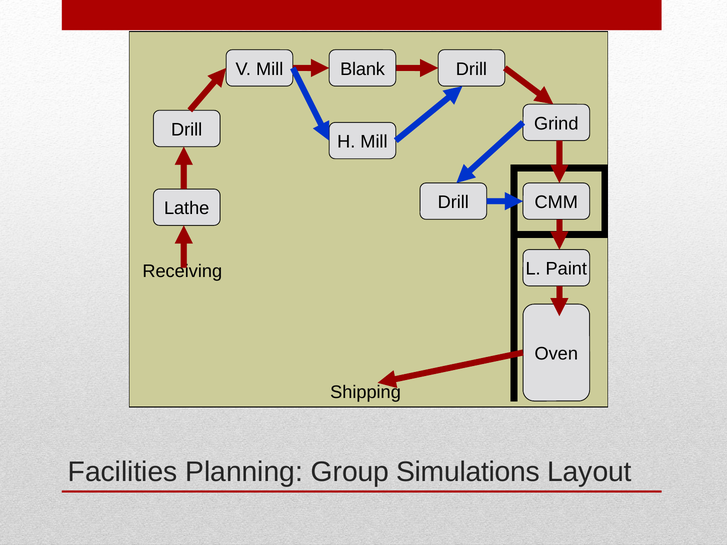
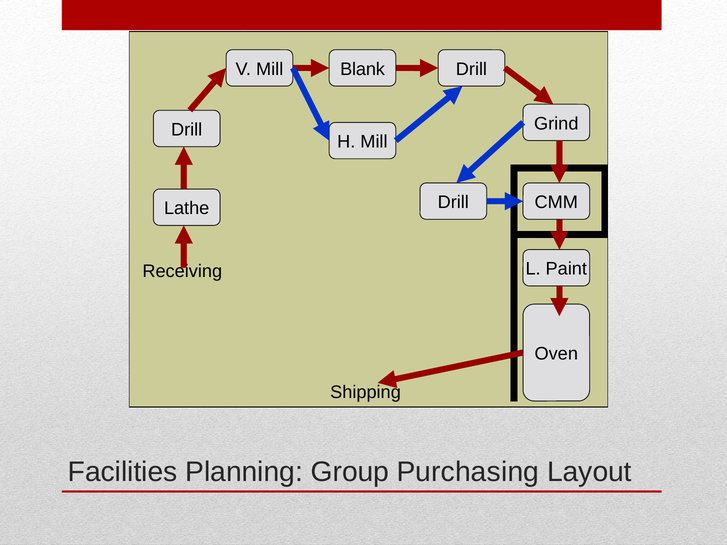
Simulations: Simulations -> Purchasing
